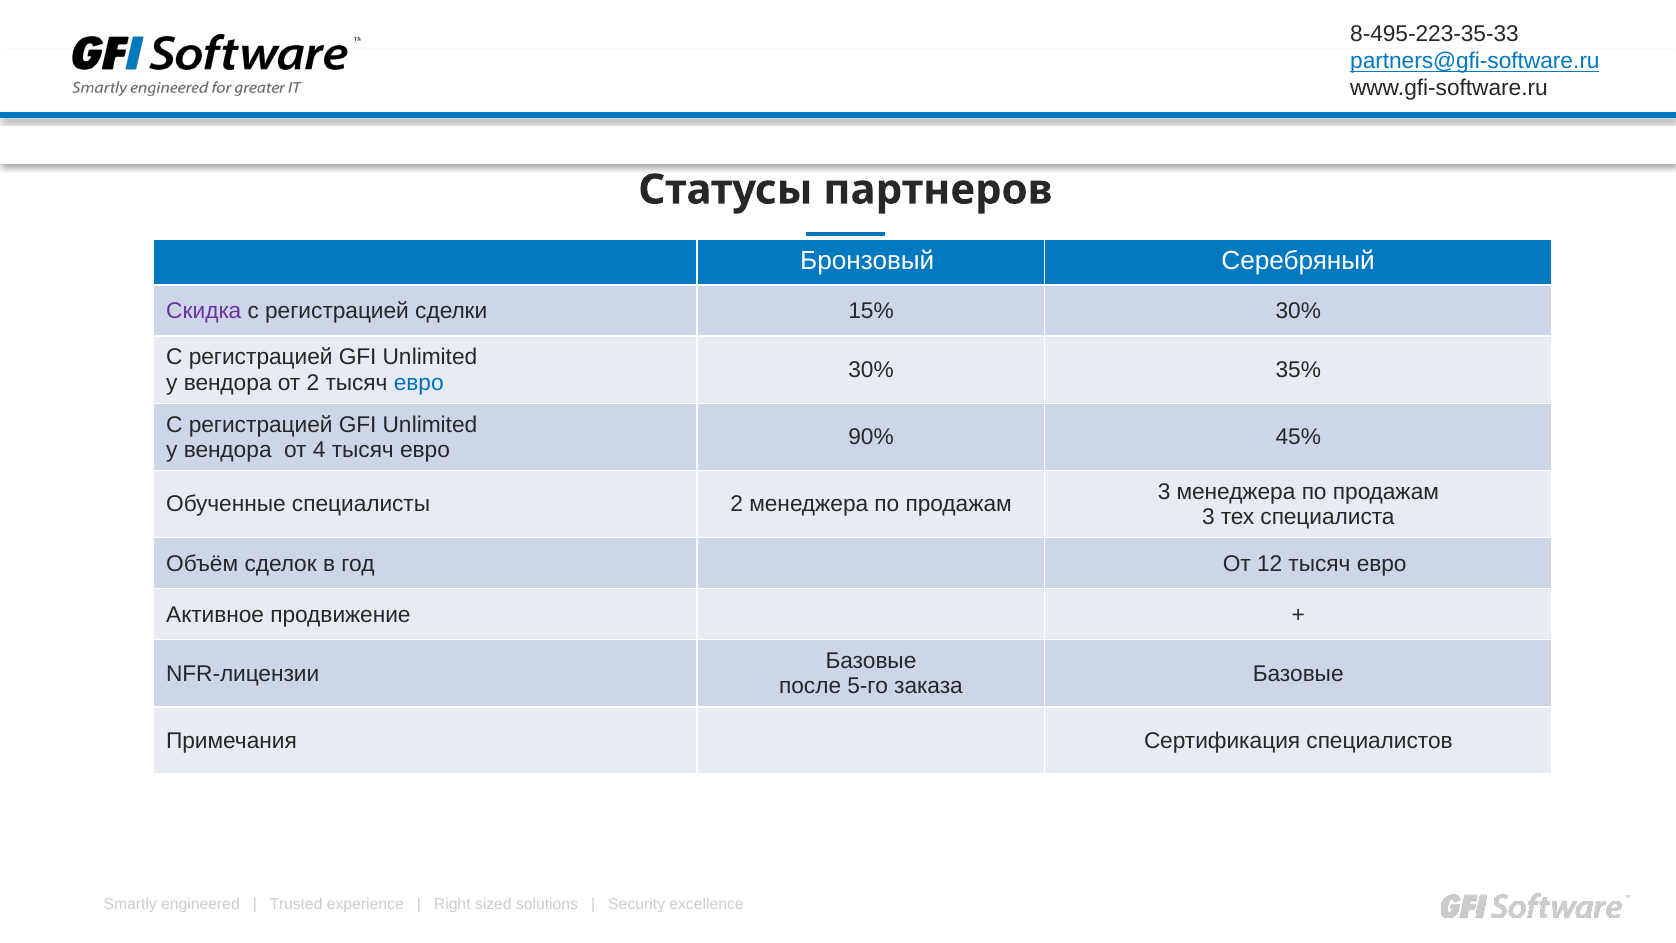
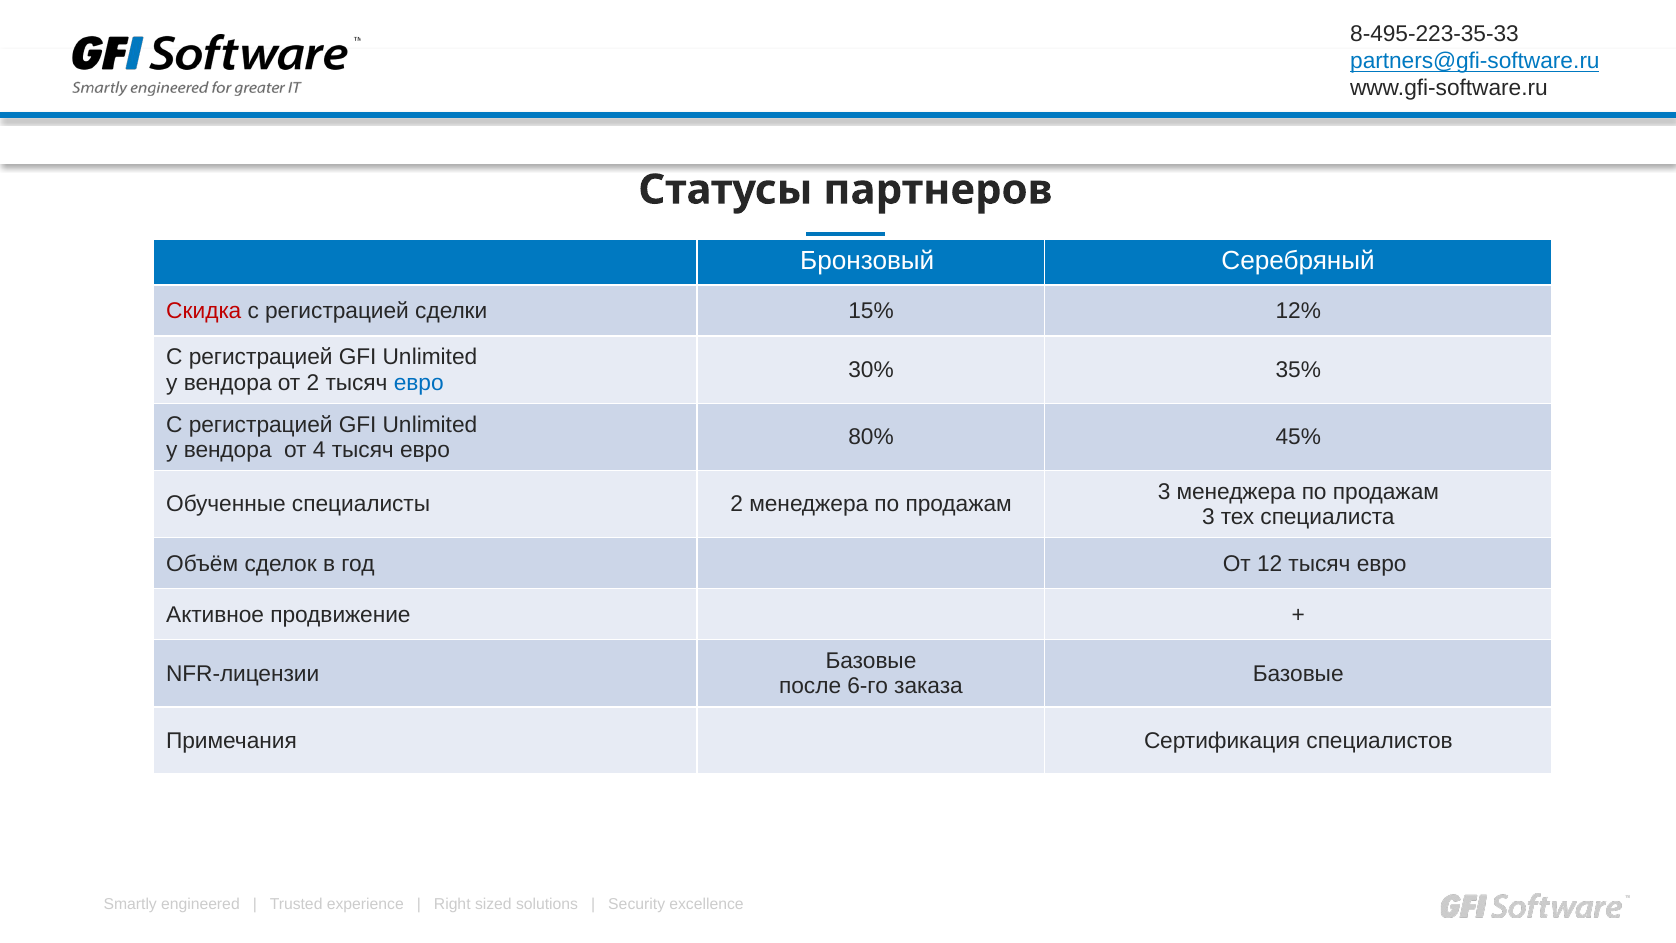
Скидка colour: purple -> red
15% 30%: 30% -> 12%
90%: 90% -> 80%
5-го: 5-го -> 6-го
